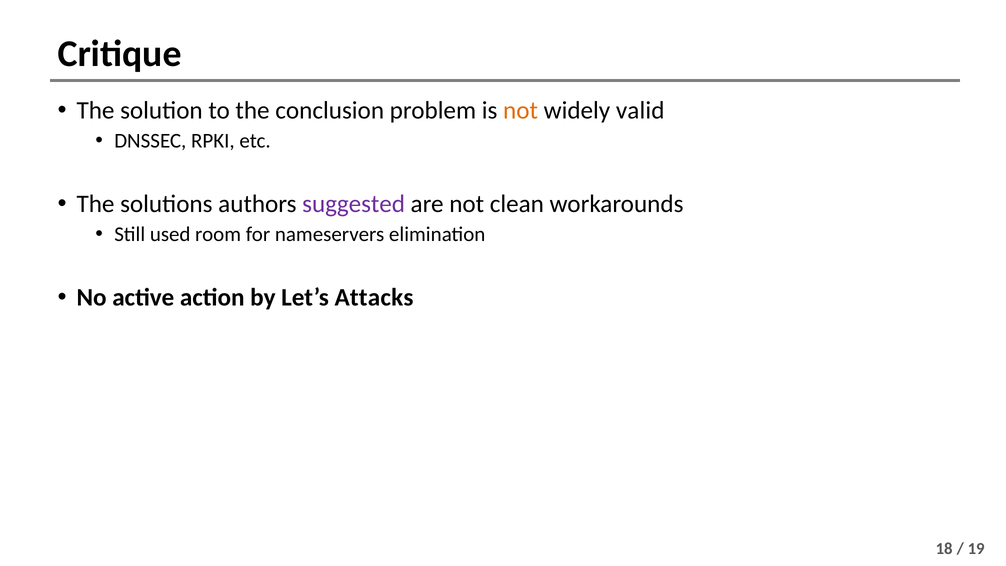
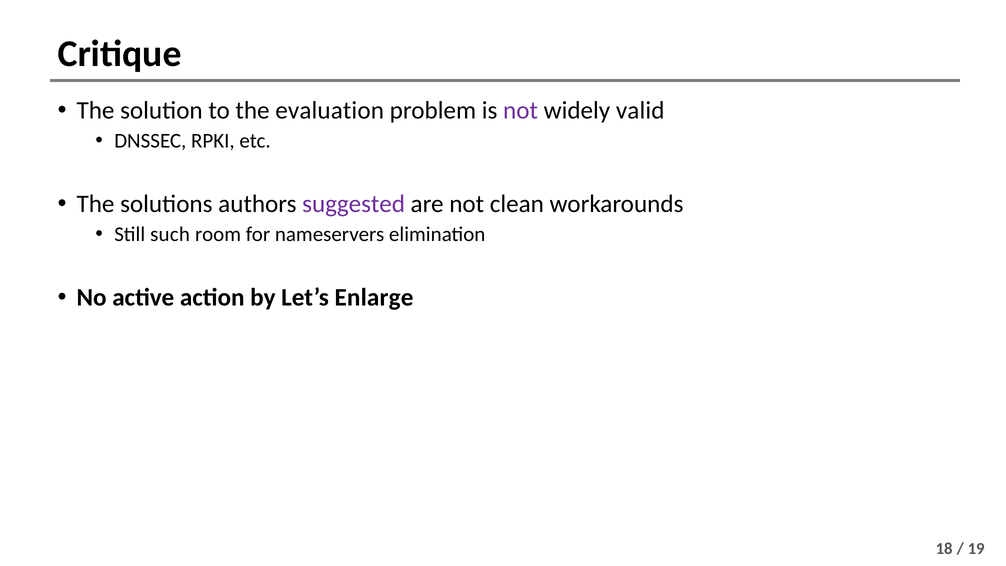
conclusion: conclusion -> evaluation
not at (521, 111) colour: orange -> purple
used: used -> such
Attacks: Attacks -> Enlarge
